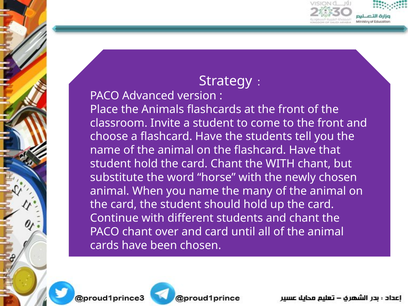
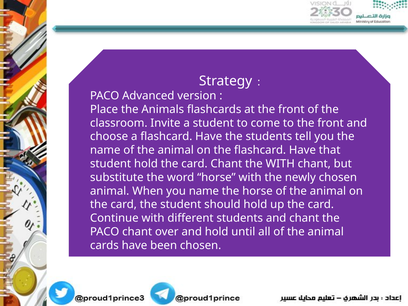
the many: many -> horse
and card: card -> hold
